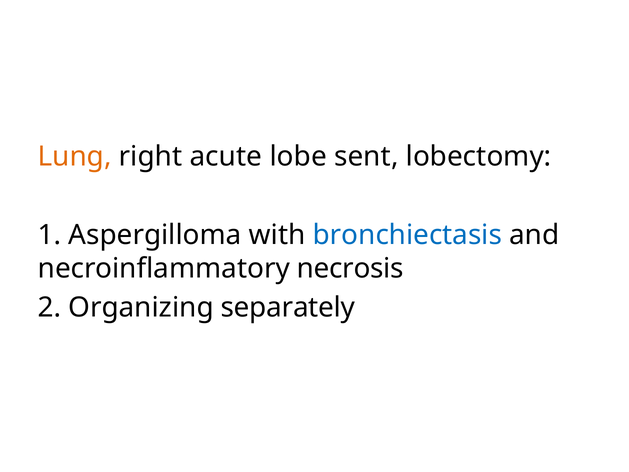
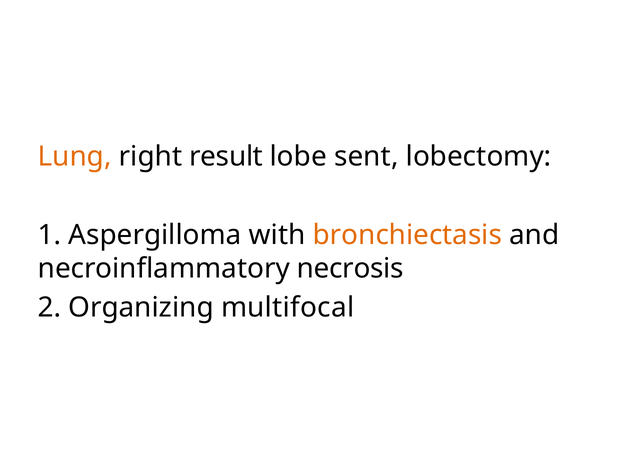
acute: acute -> result
bronchiectasis colour: blue -> orange
separately: separately -> multifocal
